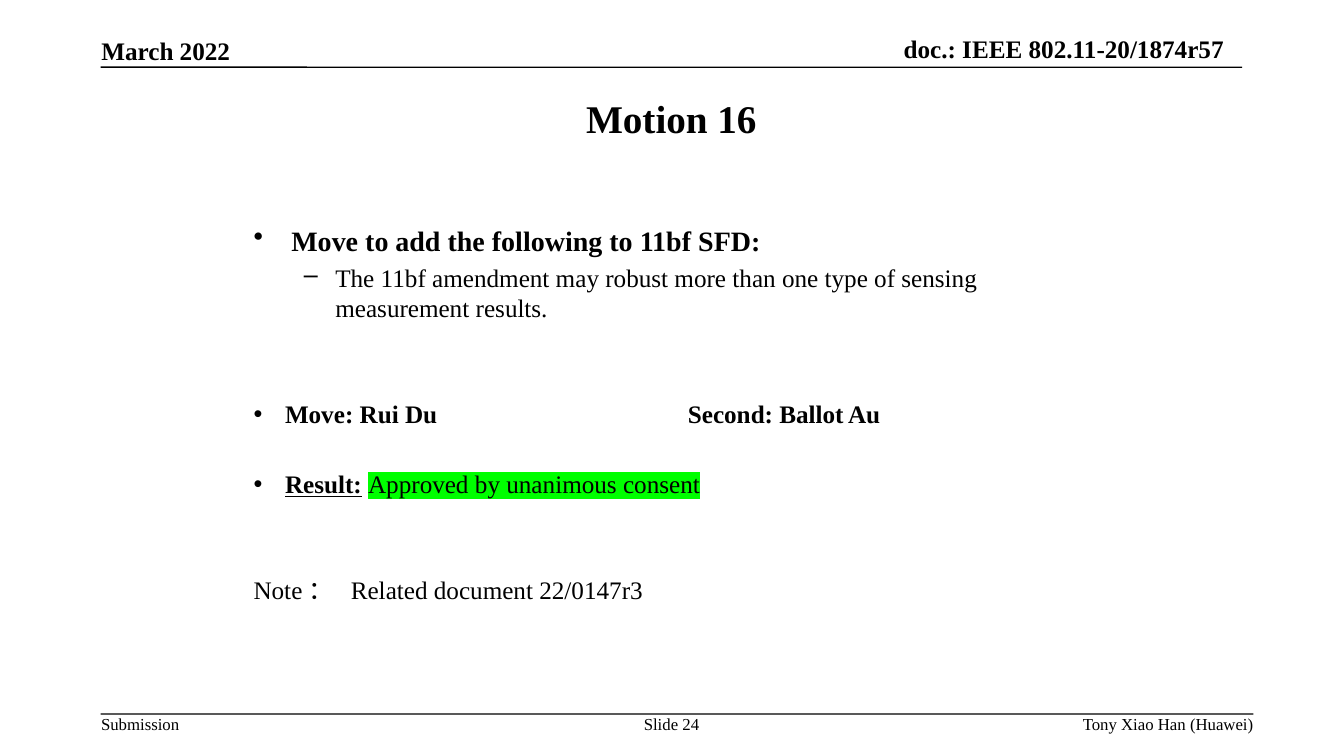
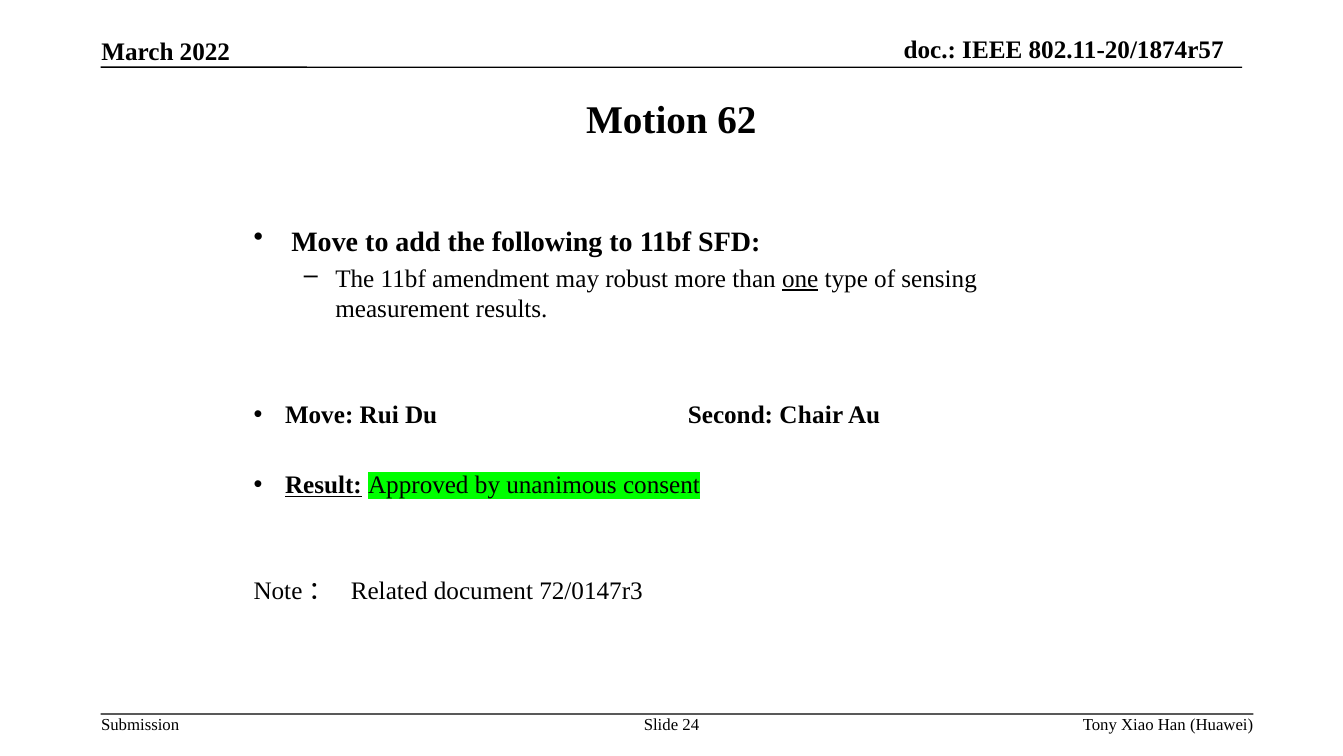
16: 16 -> 62
one underline: none -> present
Ballot: Ballot -> Chair
22/0147r3: 22/0147r3 -> 72/0147r3
